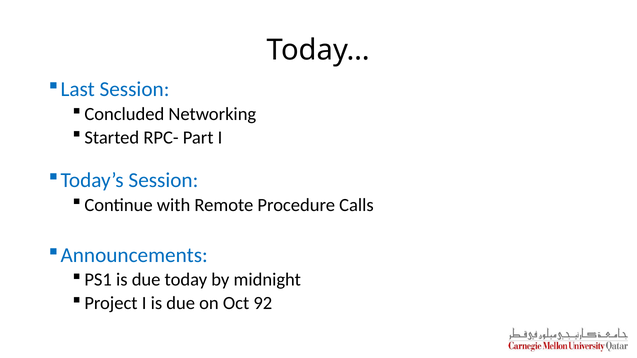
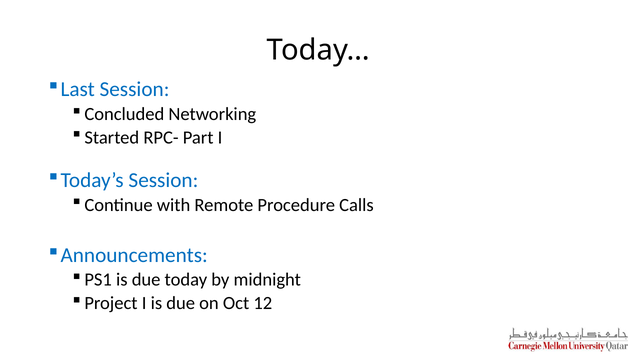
92: 92 -> 12
